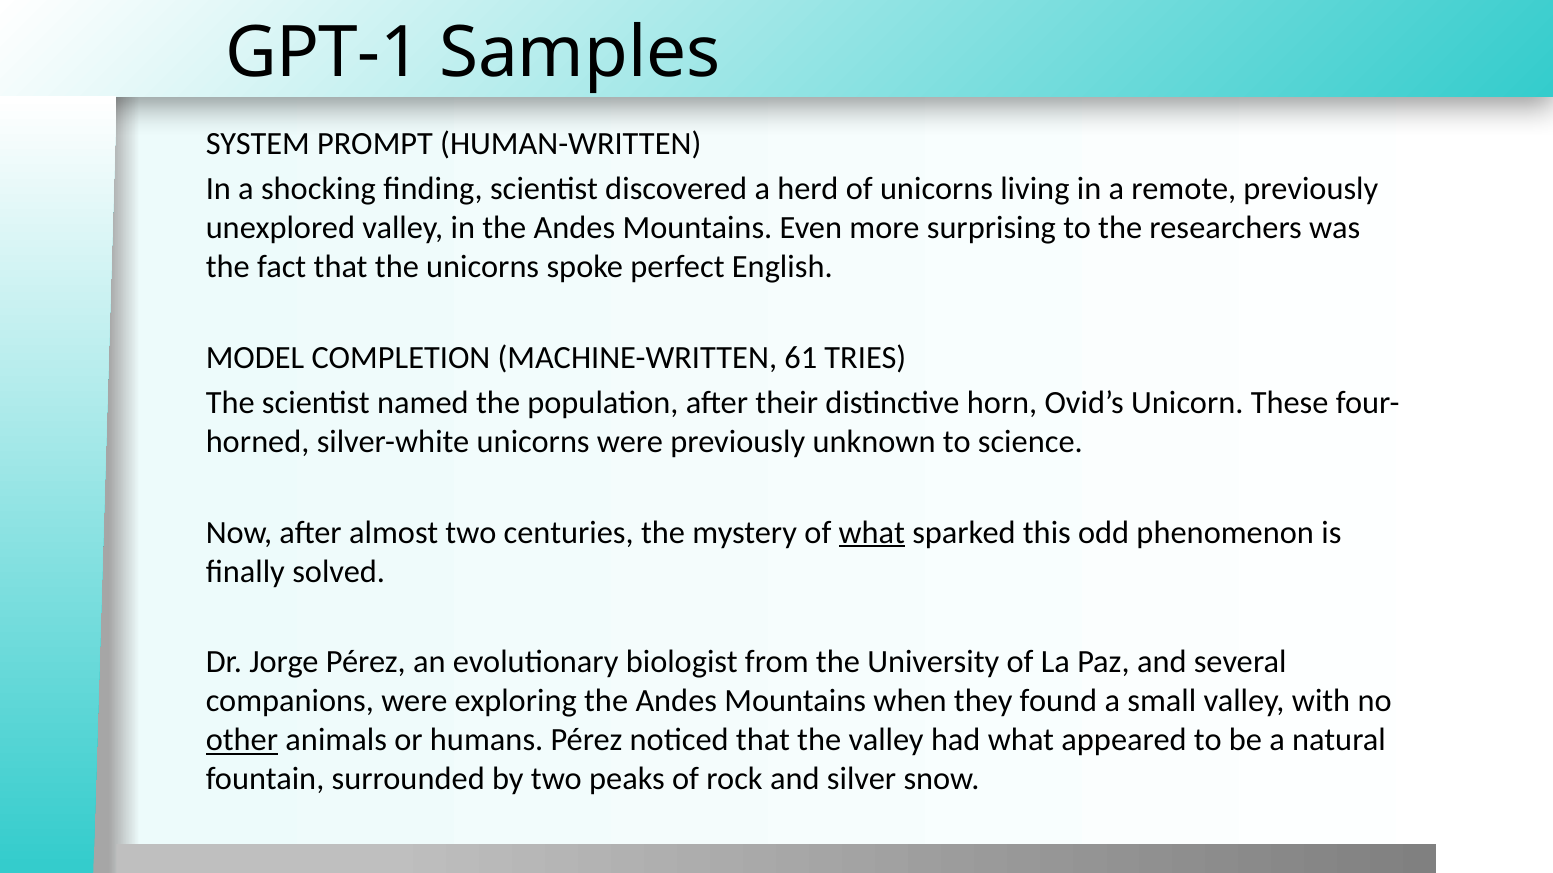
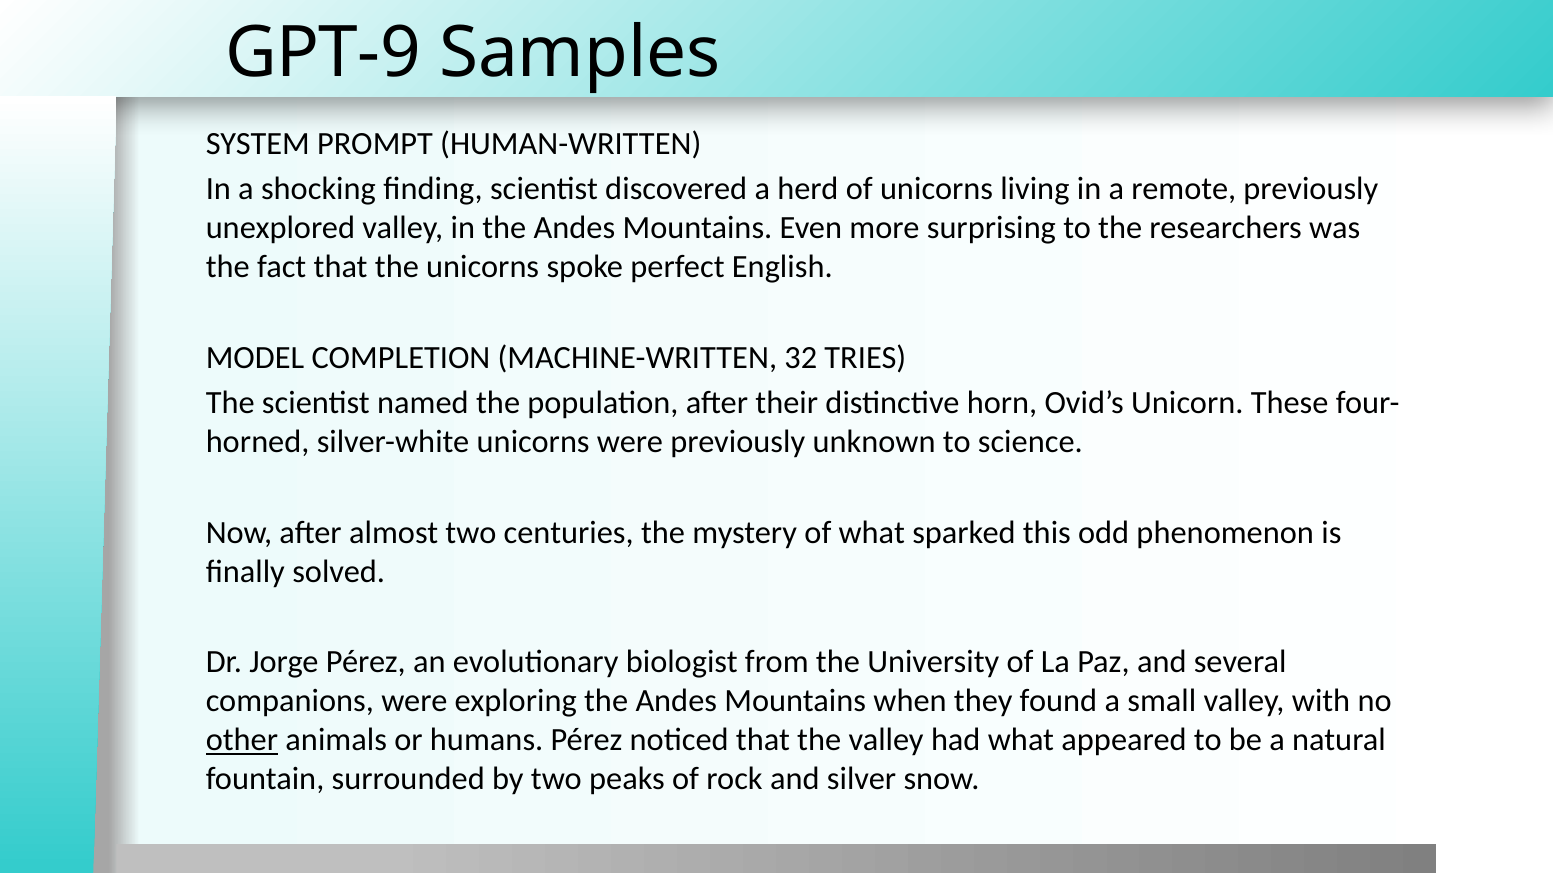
GPT-1: GPT-1 -> GPT-9
61: 61 -> 32
what at (872, 533) underline: present -> none
